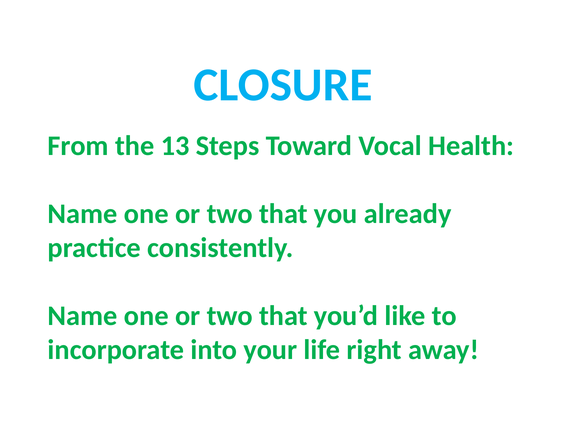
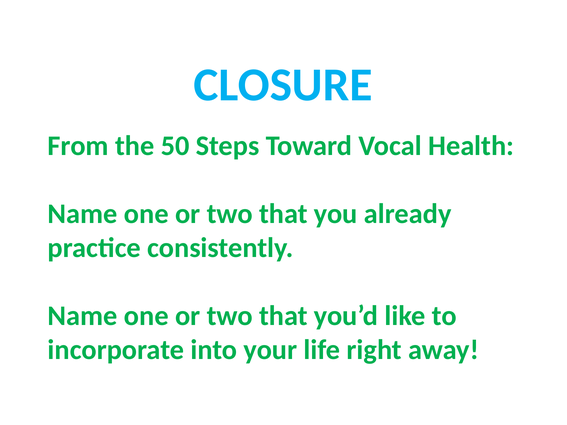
13: 13 -> 50
